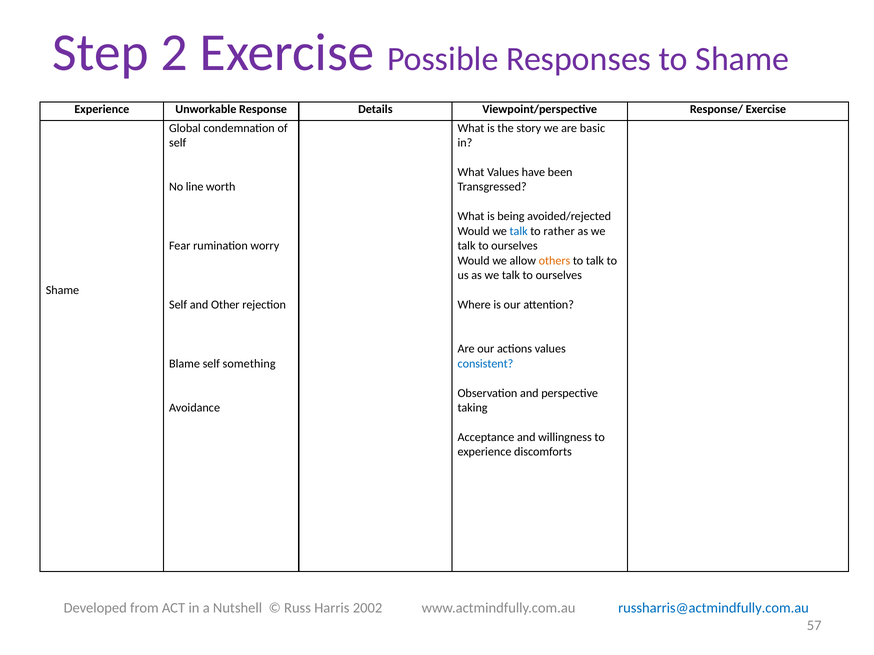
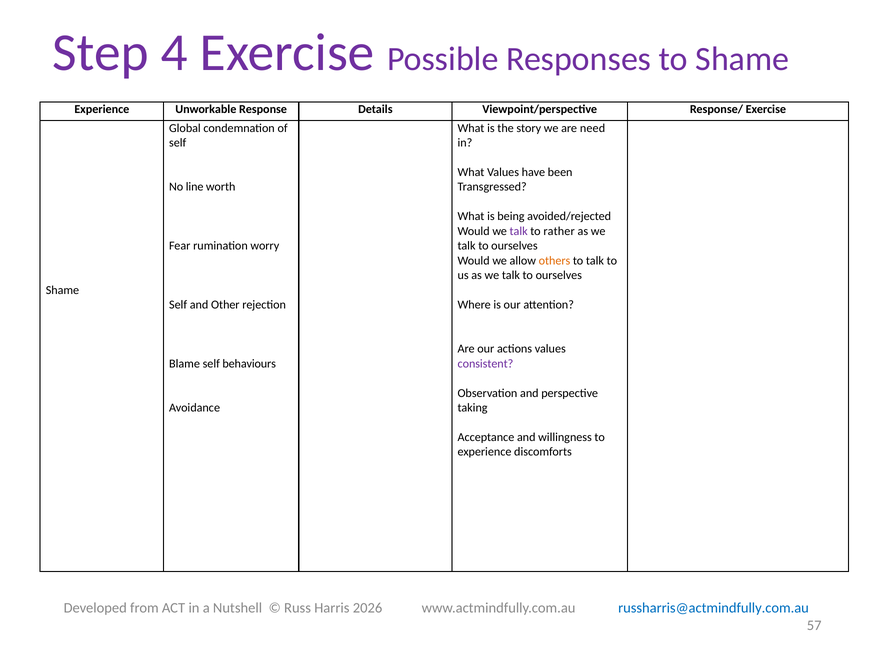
2: 2 -> 4
basic: basic -> need
talk at (519, 231) colour: blue -> purple
something: something -> behaviours
consistent colour: blue -> purple
2002: 2002 -> 2026
